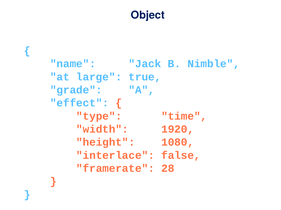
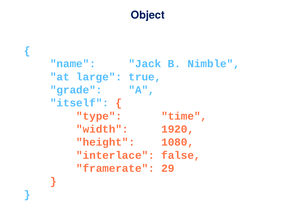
effect: effect -> itself
28: 28 -> 29
